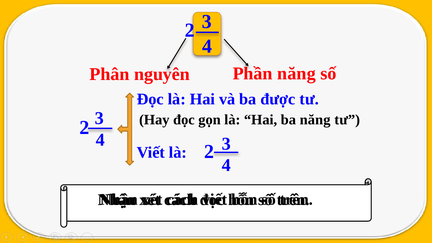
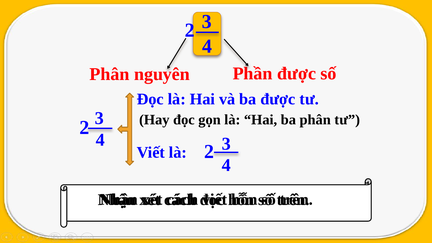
năng at (297, 74): năng -> được
ba năng: năng -> phân
